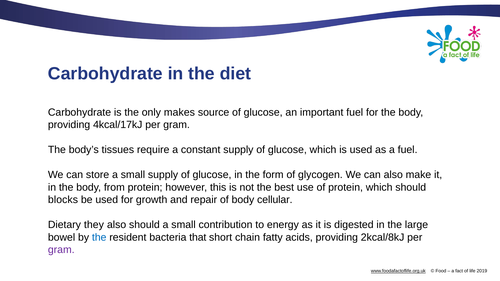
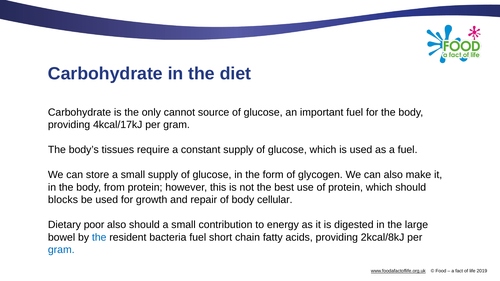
makes: makes -> cannot
they: they -> poor
bacteria that: that -> fuel
gram at (61, 250) colour: purple -> blue
